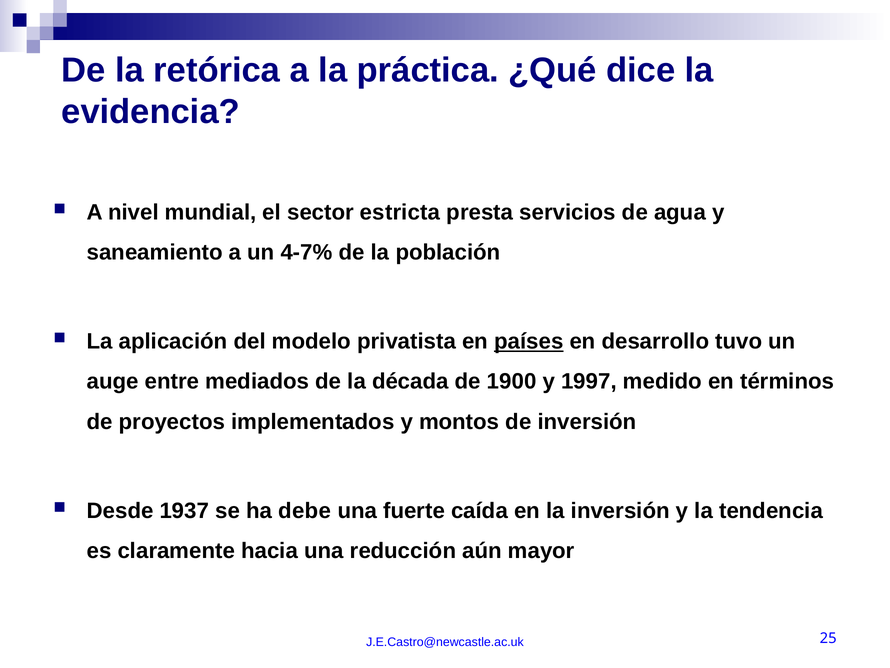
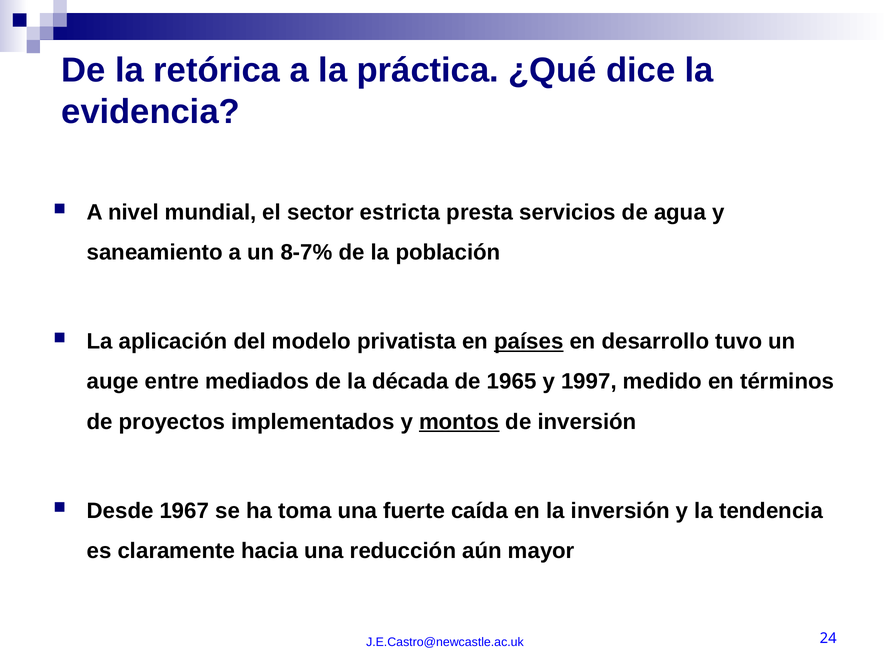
4-7%: 4-7% -> 8-7%
1900: 1900 -> 1965
montos underline: none -> present
1937: 1937 -> 1967
debe: debe -> toma
25: 25 -> 24
